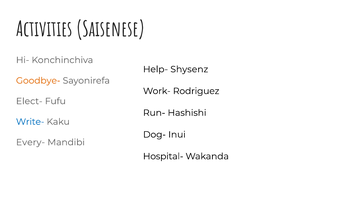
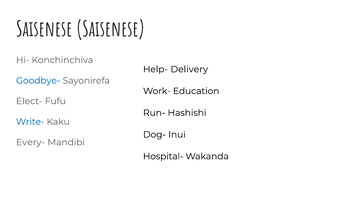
Activities at (44, 29): Activities -> Saisenese
Shysenz: Shysenz -> Delivery
Goodbye- colour: orange -> blue
Rodriguez: Rodriguez -> Education
